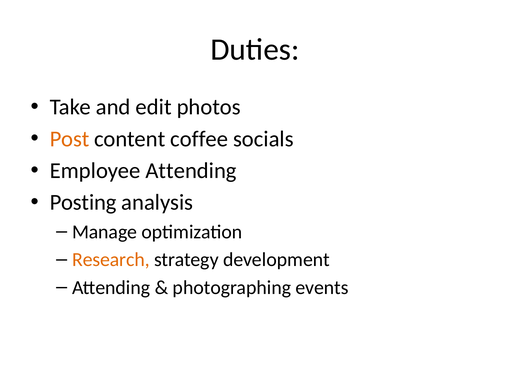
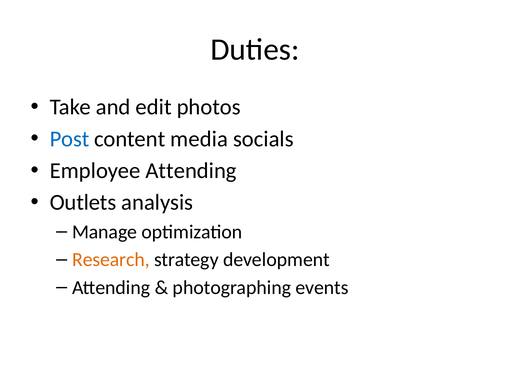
Post colour: orange -> blue
coffee: coffee -> media
Posting: Posting -> Outlets
